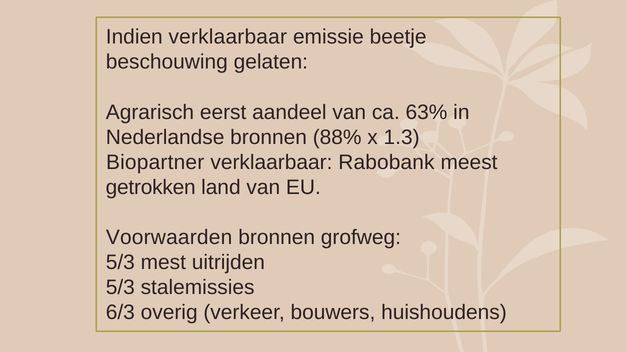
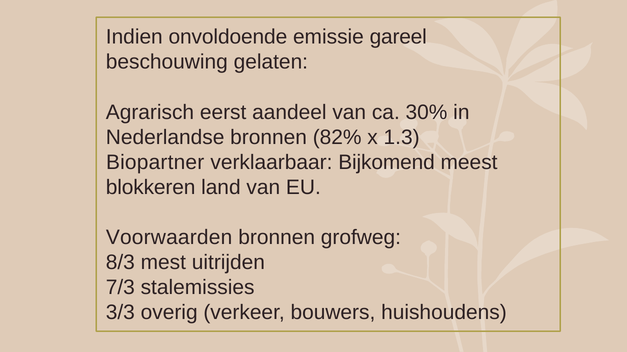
Indien verklaarbaar: verklaarbaar -> onvoldoende
beetje: beetje -> gareel
63%: 63% -> 30%
88%: 88% -> 82%
Rabobank: Rabobank -> Bijkomend
getrokken: getrokken -> blokkeren
5/3 at (120, 263): 5/3 -> 8/3
5/3 at (120, 288): 5/3 -> 7/3
6/3: 6/3 -> 3/3
